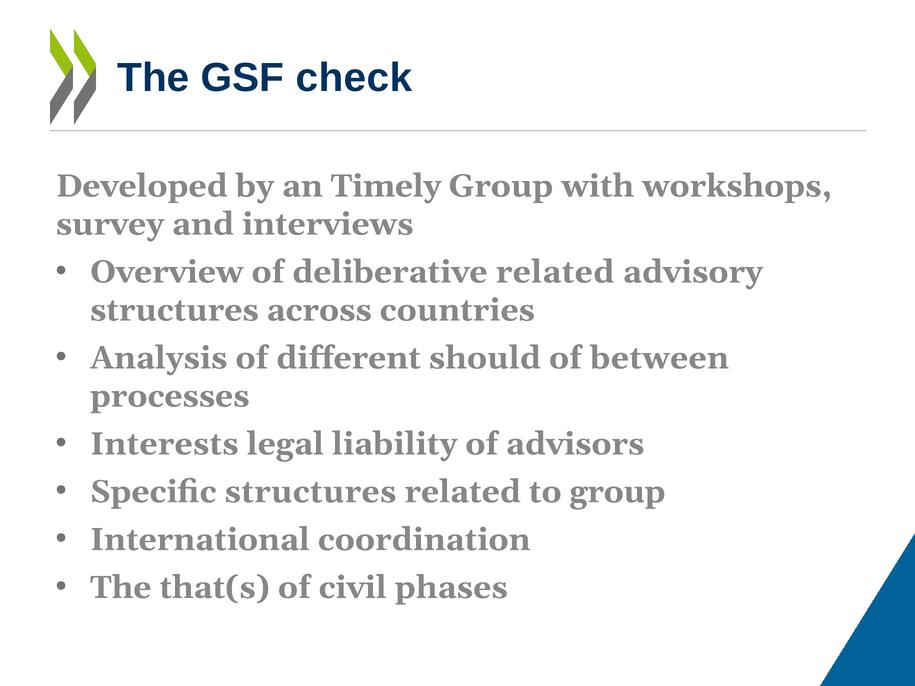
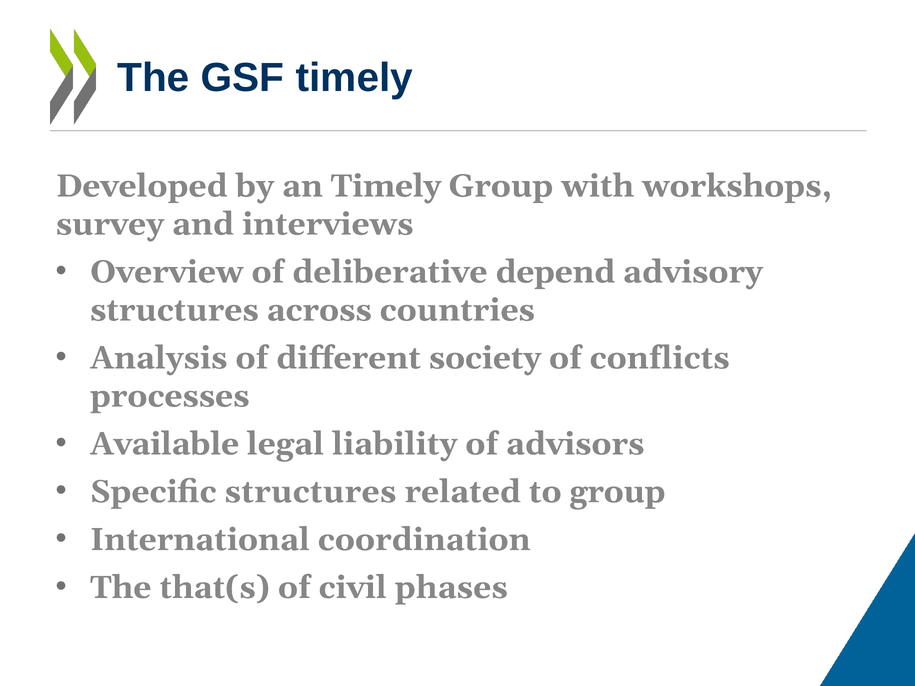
GSF check: check -> timely
deliberative related: related -> depend
should: should -> society
between: between -> conflicts
Interests: Interests -> Available
